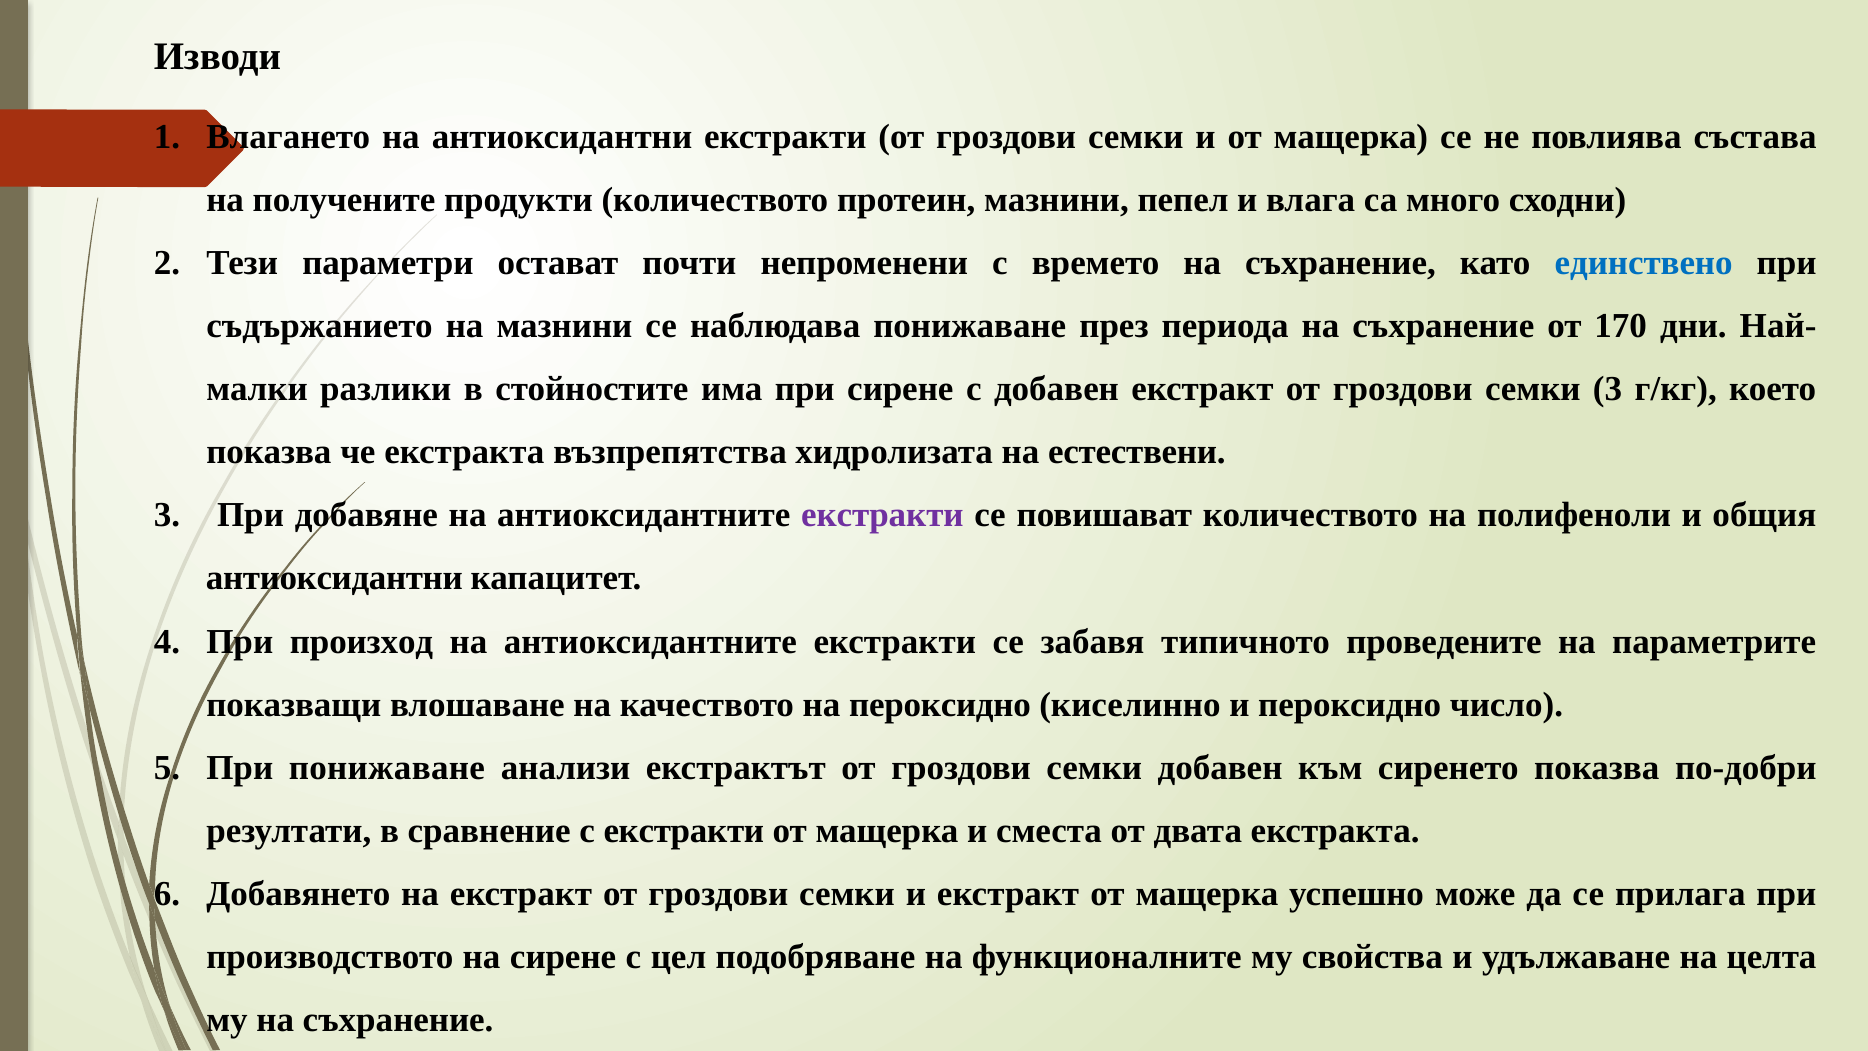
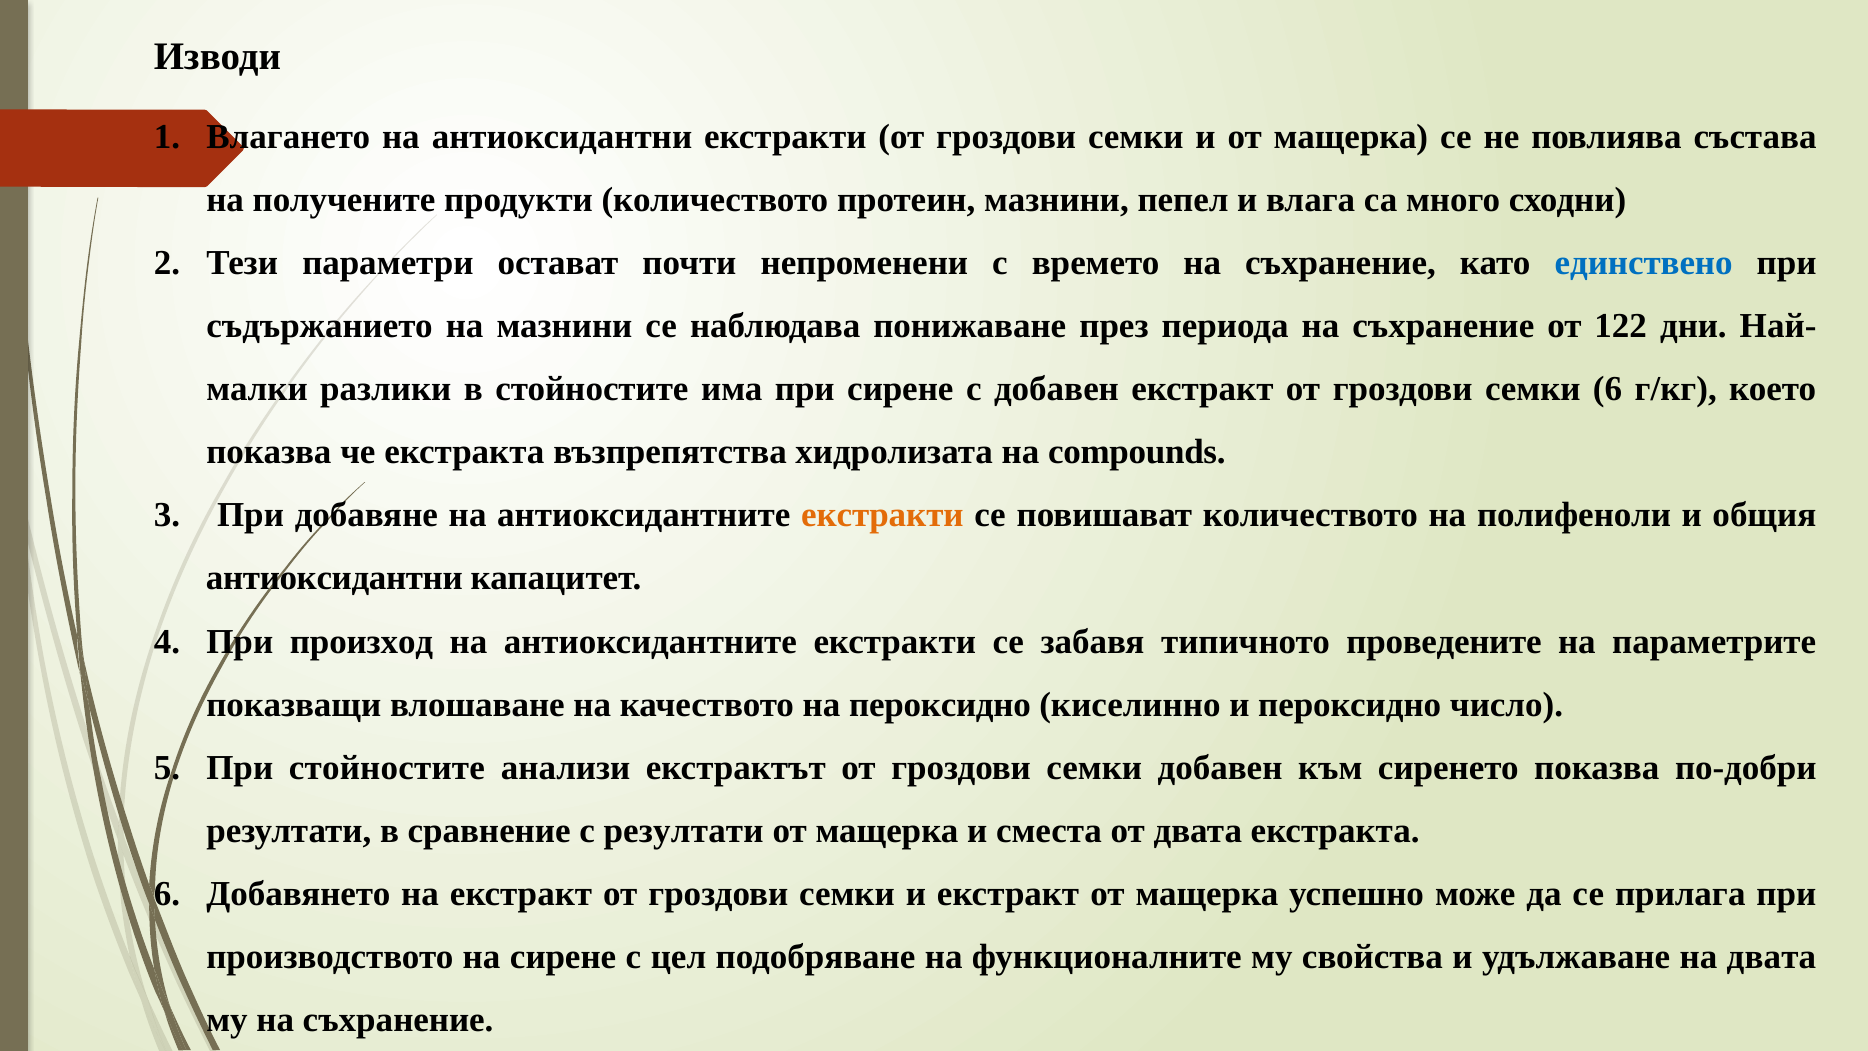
170: 170 -> 122
семки 3: 3 -> 6
естествени: естествени -> compounds
екстракти at (882, 515) colour: purple -> orange
При понижаване: понижаване -> стойностите
с екстракти: екстракти -> резултати
на целта: целта -> двата
